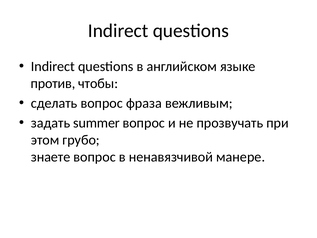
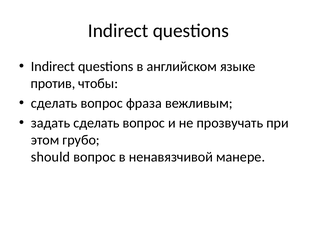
задать summer: summer -> сделать
знаете: знаете -> should
